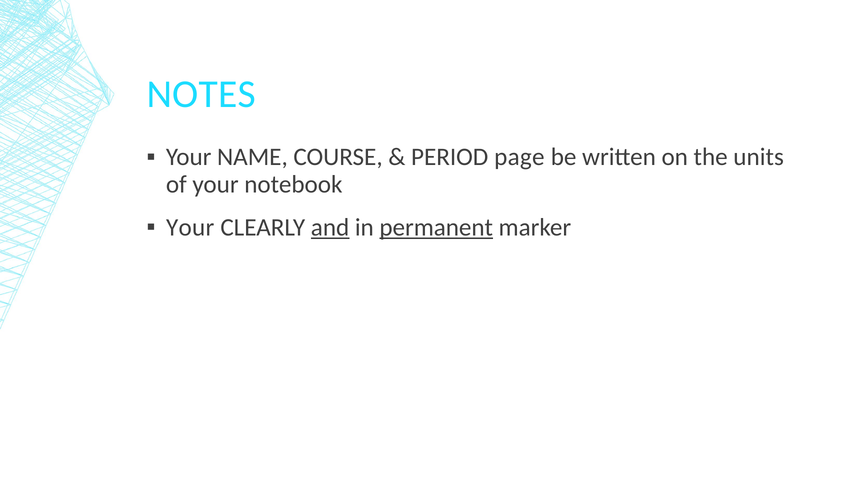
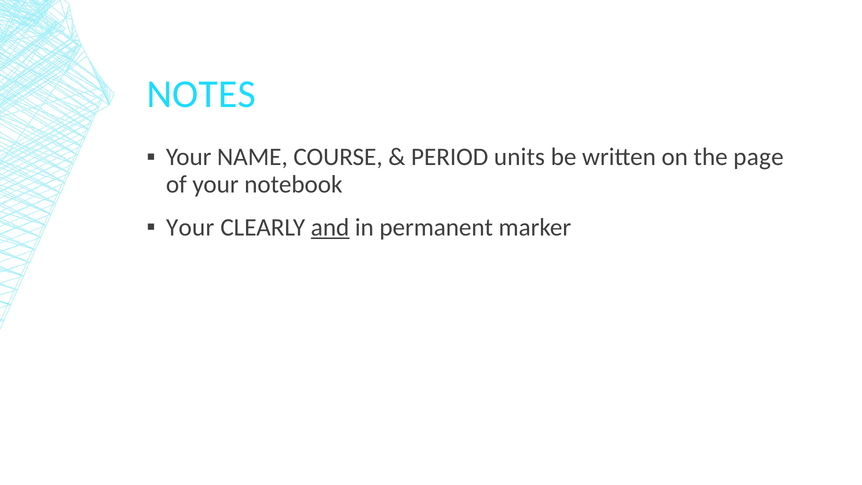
page: page -> units
units: units -> page
permanent underline: present -> none
